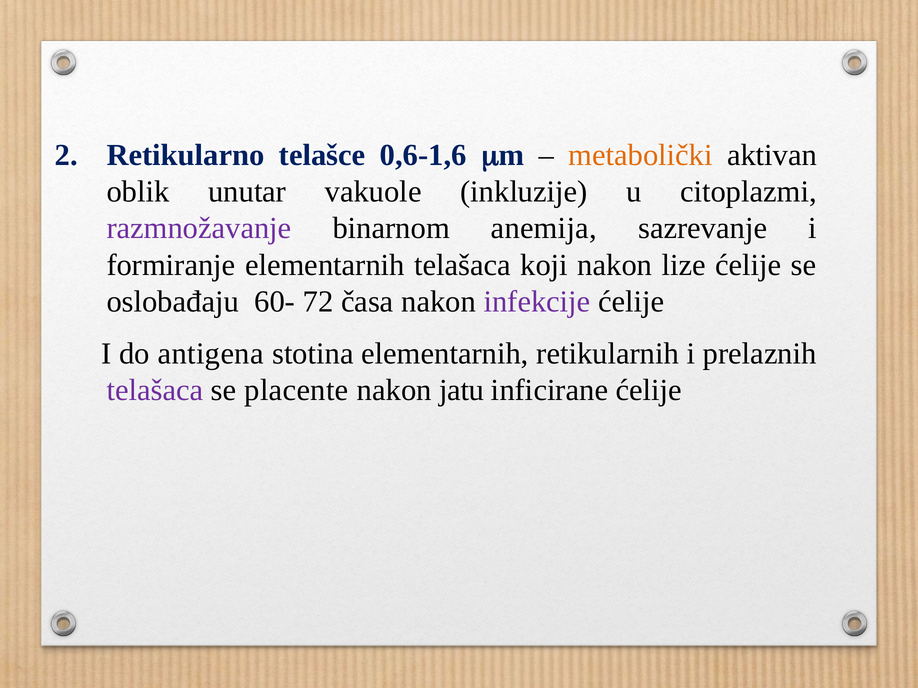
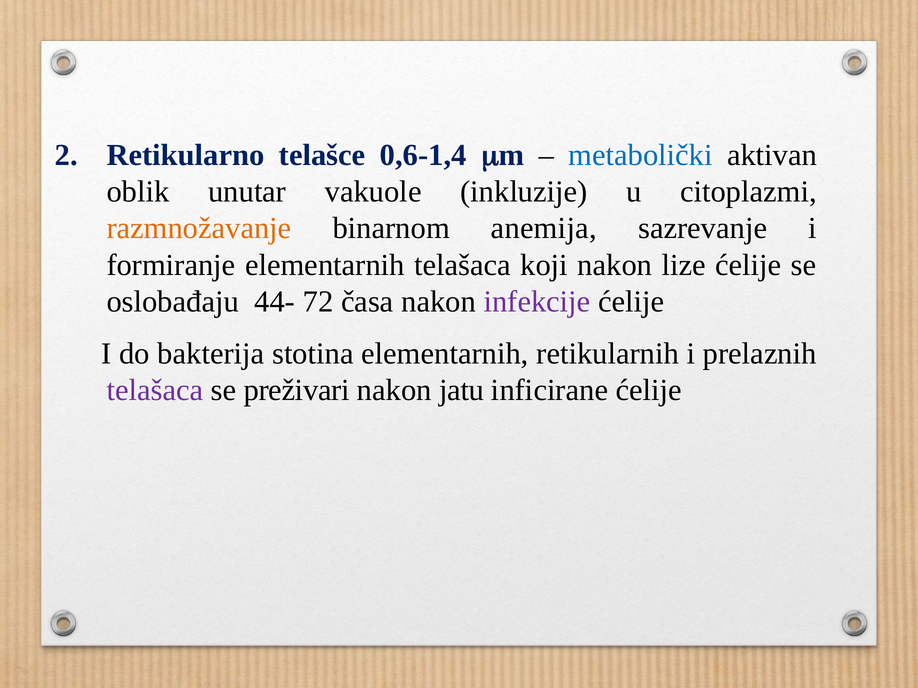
0,6-1,6: 0,6-1,6 -> 0,6-1,4
metabolički colour: orange -> blue
razmnožavanje colour: purple -> orange
60-: 60- -> 44-
antigena: antigena -> bakterija
placente: placente -> preživari
